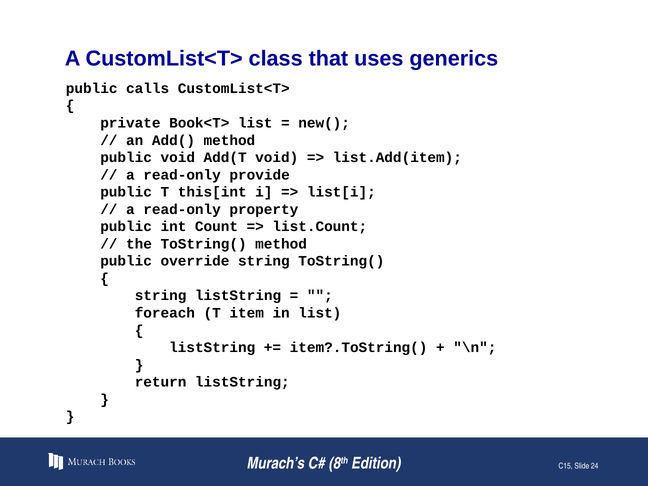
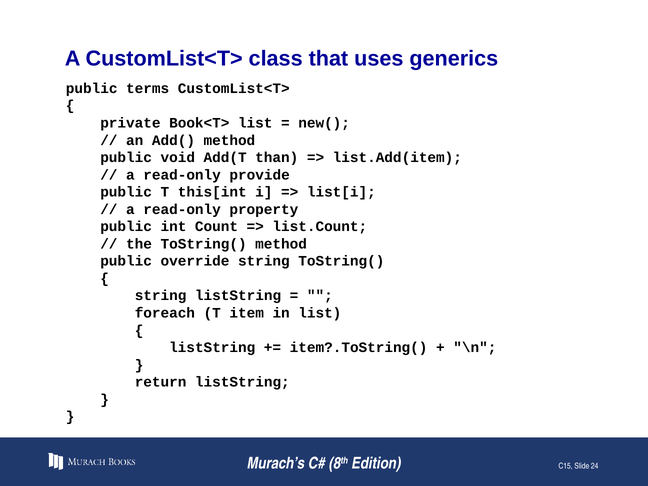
calls: calls -> terms
Add(T void: void -> than
